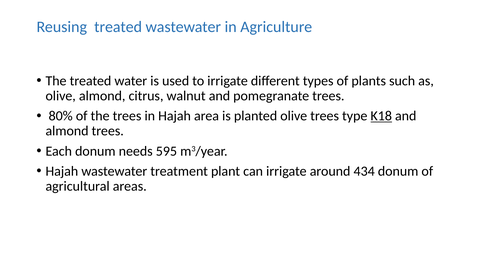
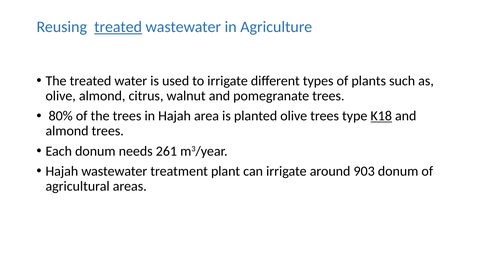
treated at (118, 27) underline: none -> present
595: 595 -> 261
434: 434 -> 903
